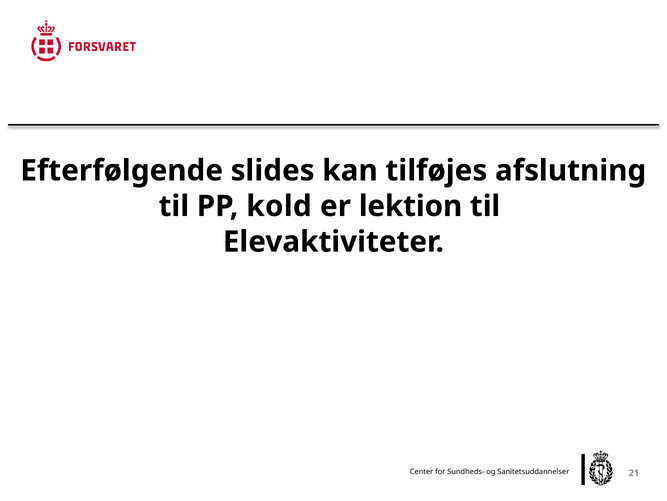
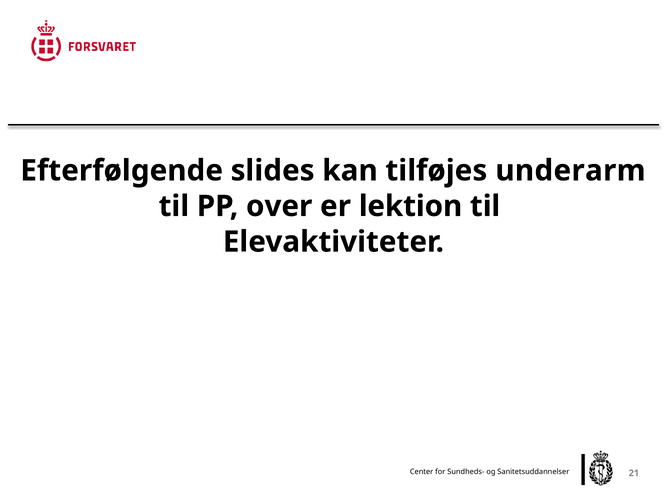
afslutning: afslutning -> underarm
kold: kold -> over
